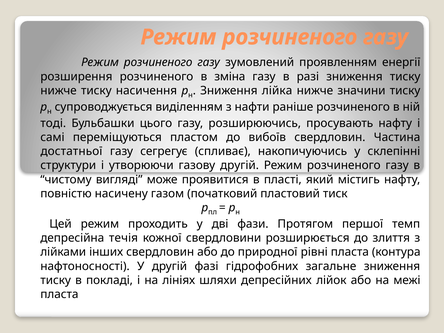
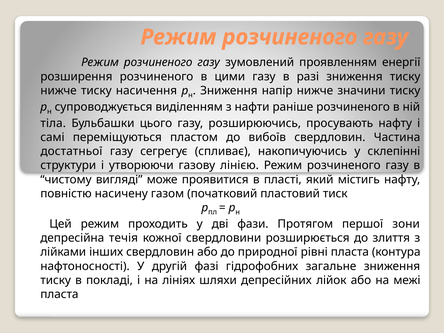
зміна: зміна -> цими
лійка: лійка -> напір
тоді: тоді -> тіла
газову другій: другій -> лінією
темп: темп -> зони
